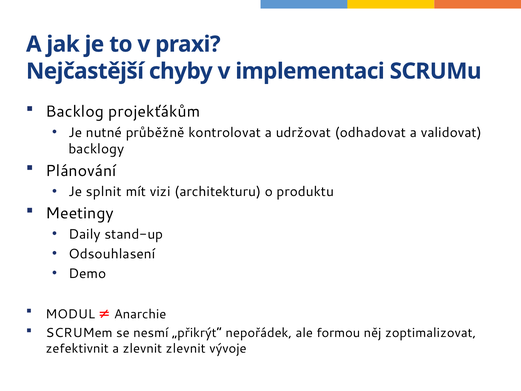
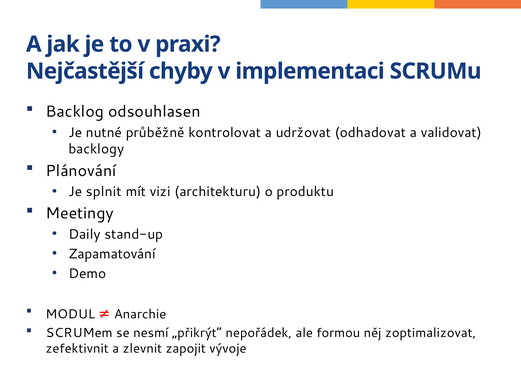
projekťákům: projekťákům -> odsouhlasen
Odsouhlasení: Odsouhlasení -> Zapamatování
zlevnit zlevnit: zlevnit -> zapojit
